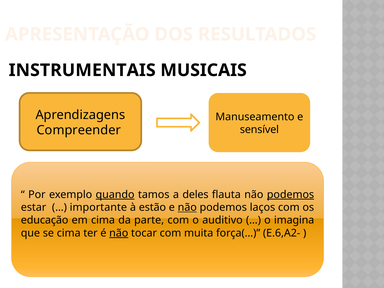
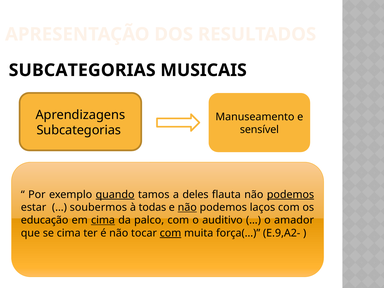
INSTRUMENTAIS at (82, 70): INSTRUMENTAIS -> SUBCATEGORIAS
Compreender at (79, 130): Compreender -> Subcategorias
importante: importante -> soubermos
estão: estão -> todas
cima at (103, 220) underline: none -> present
parte: parte -> palco
imagina: imagina -> amador
não at (119, 233) underline: present -> none
com at (170, 233) underline: none -> present
E.6,A2-: E.6,A2- -> E.9,A2-
